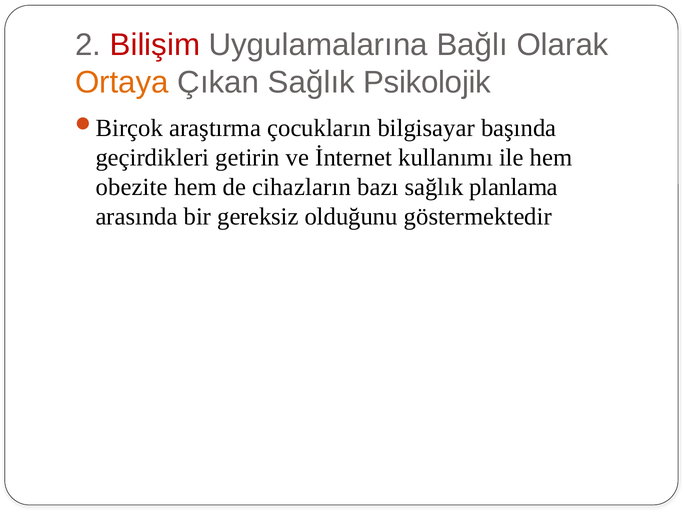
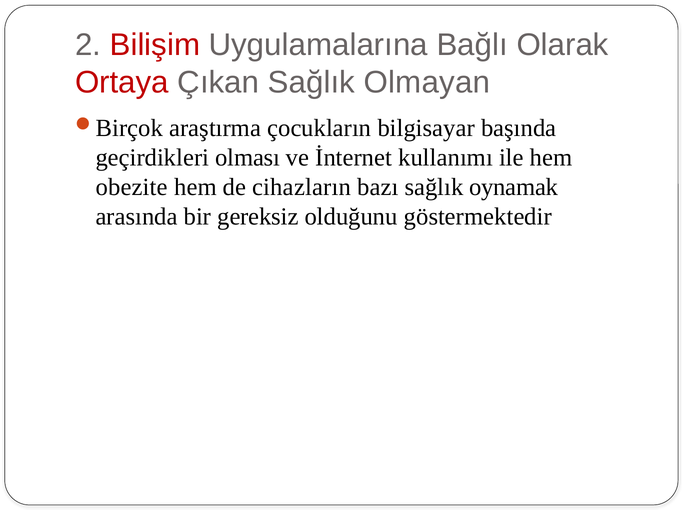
Ortaya colour: orange -> red
Psikolojik: Psikolojik -> Olmayan
getirin: getirin -> olması
planlama: planlama -> oynamak
